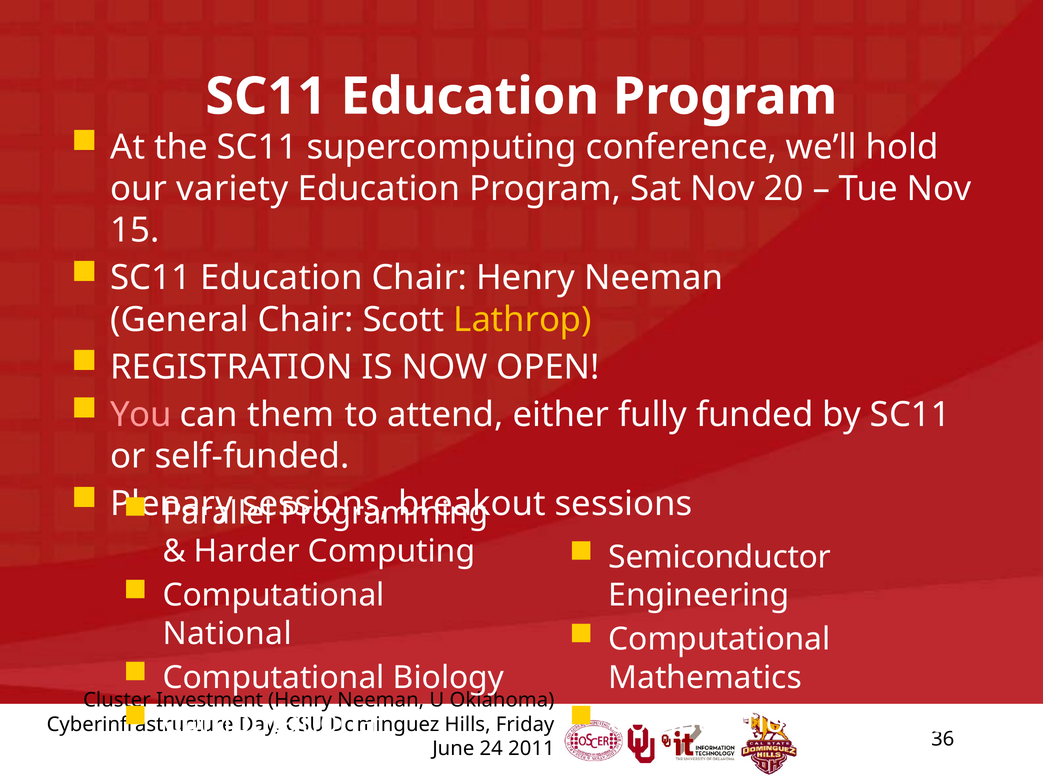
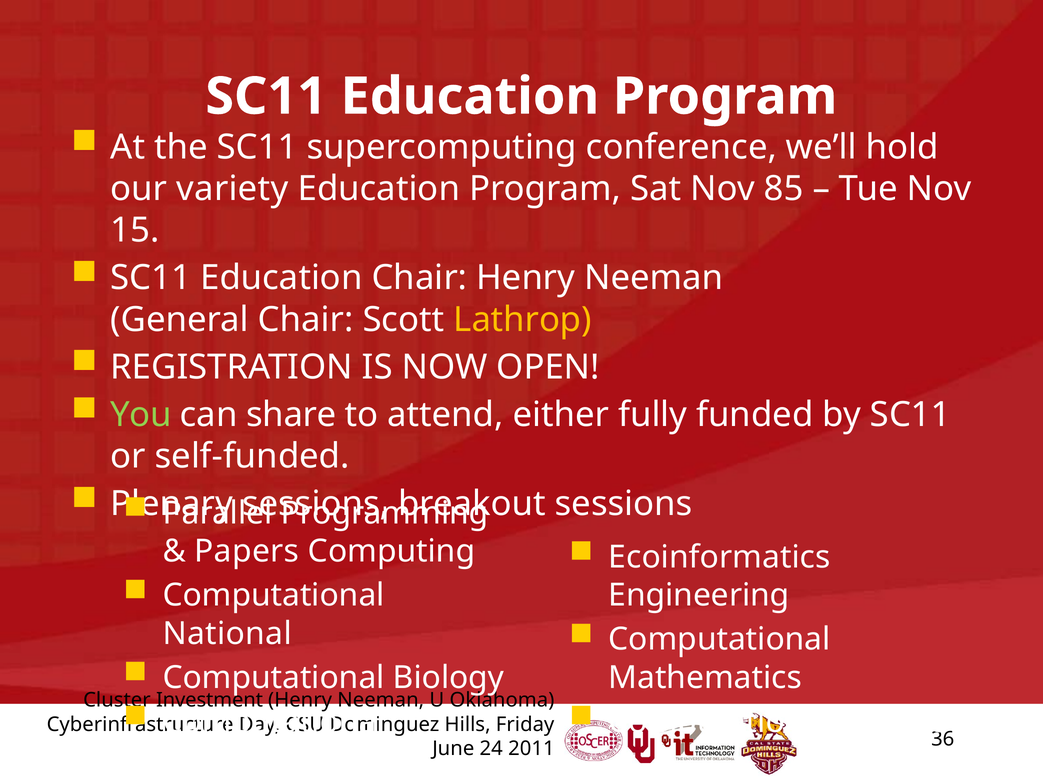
20: 20 -> 85
You colour: pink -> light green
them: them -> share
Semiconductor: Semiconductor -> Ecoinformatics
Harder: Harder -> Papers
